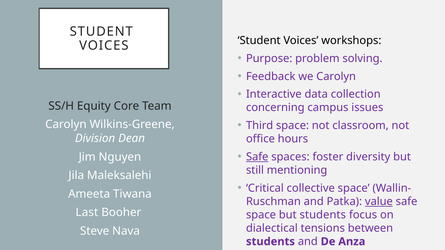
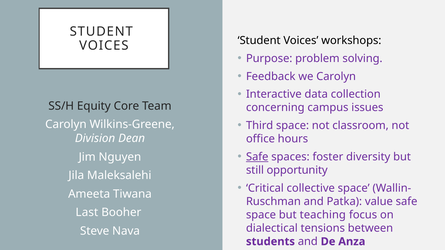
mentioning: mentioning -> opportunity
value underline: present -> none
but students: students -> teaching
